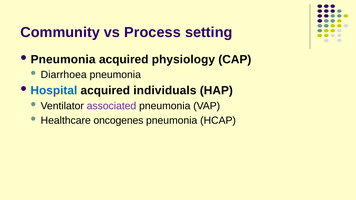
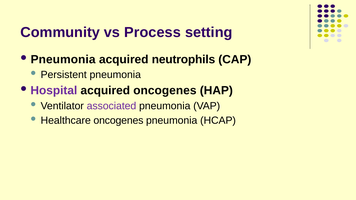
physiology: physiology -> neutrophils
Diarrhoea: Diarrhoea -> Persistent
Hospital colour: blue -> purple
acquired individuals: individuals -> oncogenes
